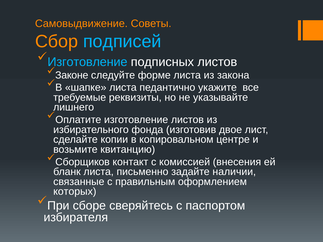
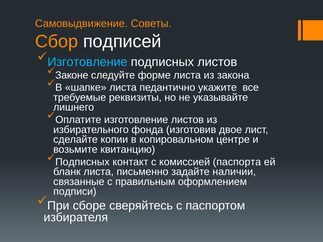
подписей colour: light blue -> white
Сборщиков at (82, 162): Сборщиков -> Подписных
внесения: внесения -> паспорта
которых: которых -> подписи
